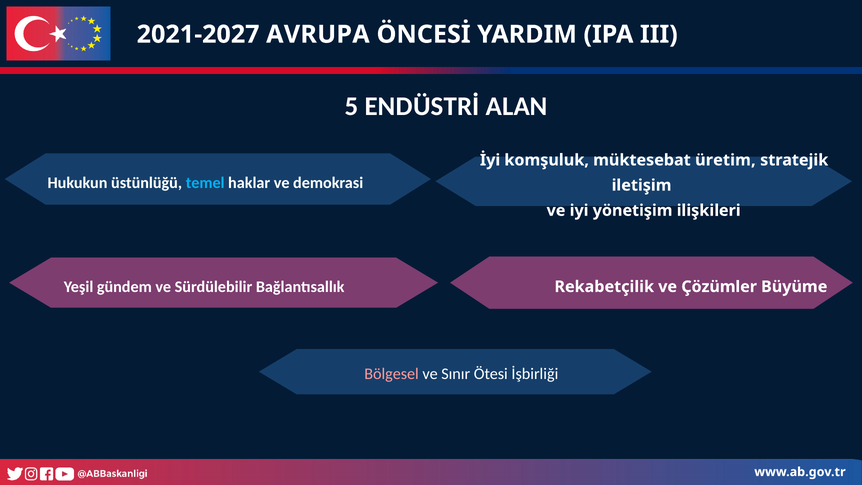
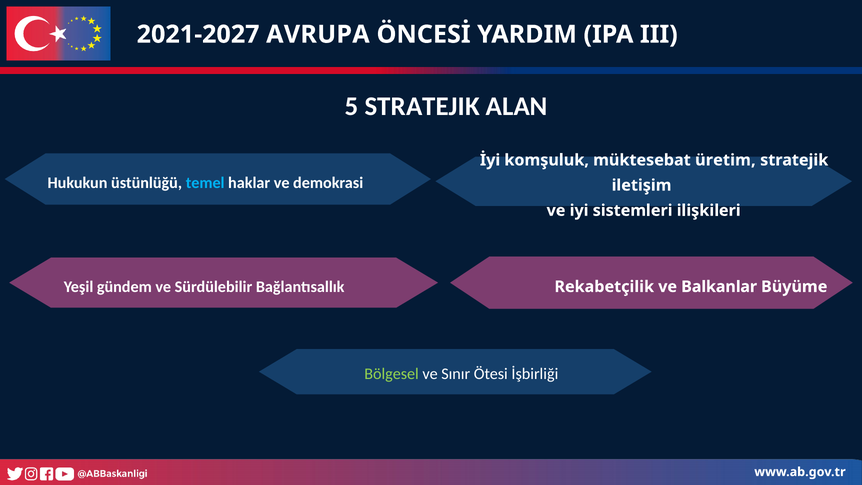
5 ENDÜSTRİ: ENDÜSTRİ -> STRATEJIK
yönetişim: yönetişim -> sistemleri
Çözümler: Çözümler -> Balkanlar
Bölgesel colour: pink -> light green
